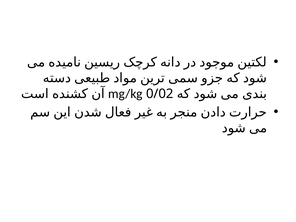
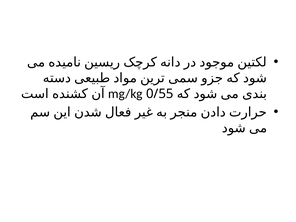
0/02: 0/02 -> 0/55
